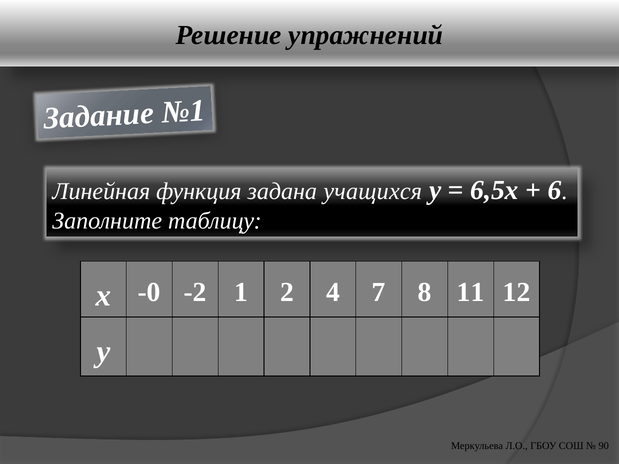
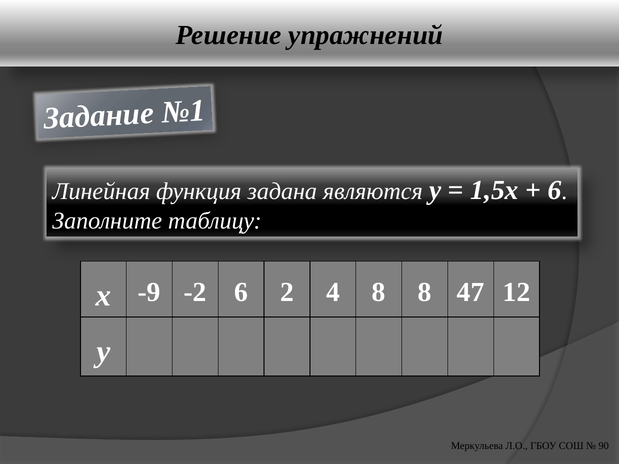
учащихся: учащихся -> являются
6,5x: 6,5x -> 1,5x
-0: -0 -> -9
-2 1: 1 -> 6
4 7: 7 -> 8
11: 11 -> 47
